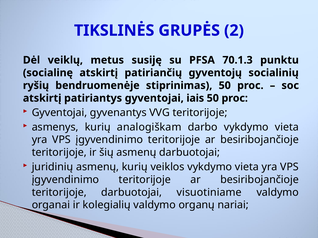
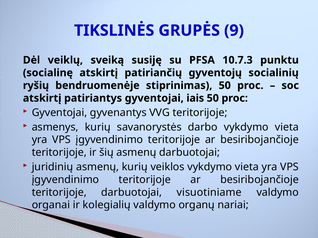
2: 2 -> 9
metus: metus -> sveiką
70.1.3: 70.1.3 -> 10.7.3
analogiškam: analogiškam -> savanorystės
